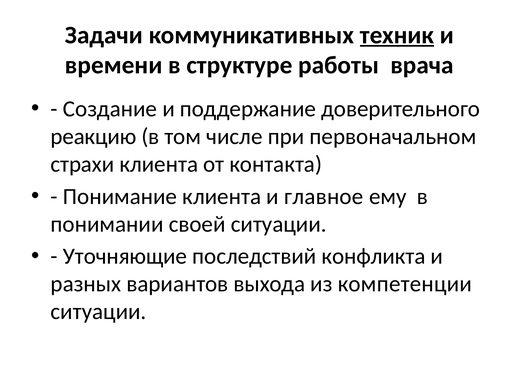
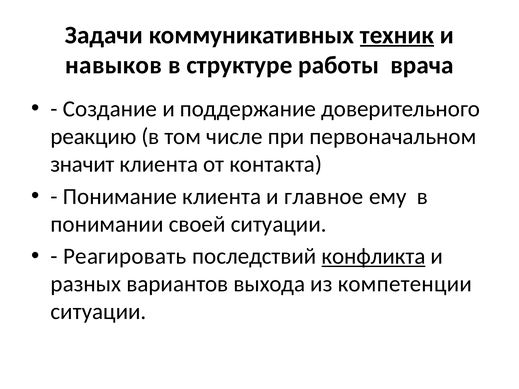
времени: времени -> навыков
страхи: страхи -> значит
Уточняющие: Уточняющие -> Реагировать
конфликта underline: none -> present
